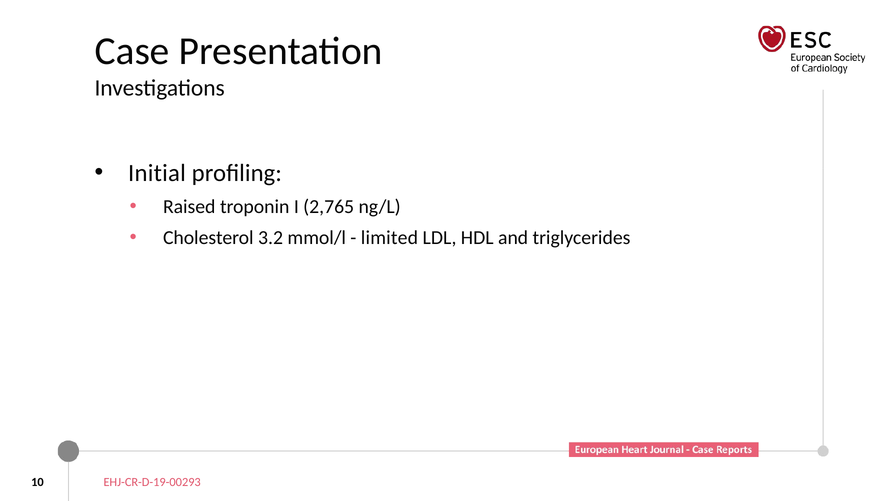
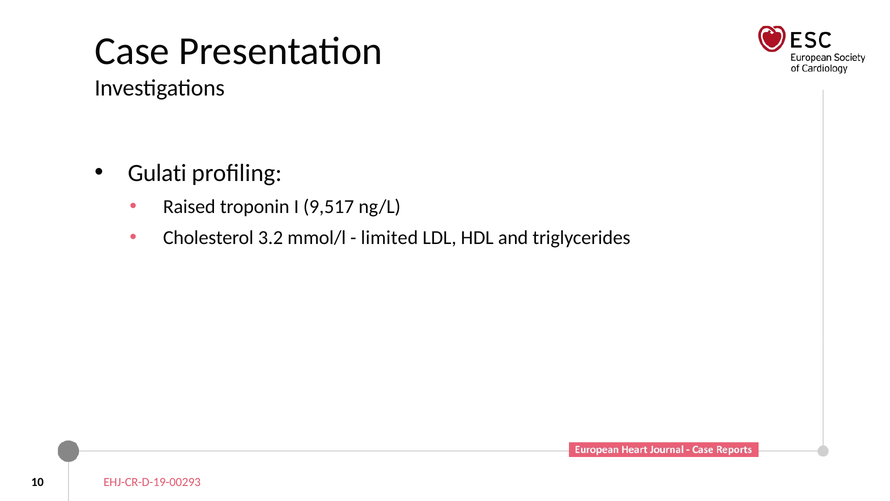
Initial: Initial -> Gulati
2,765: 2,765 -> 9,517
